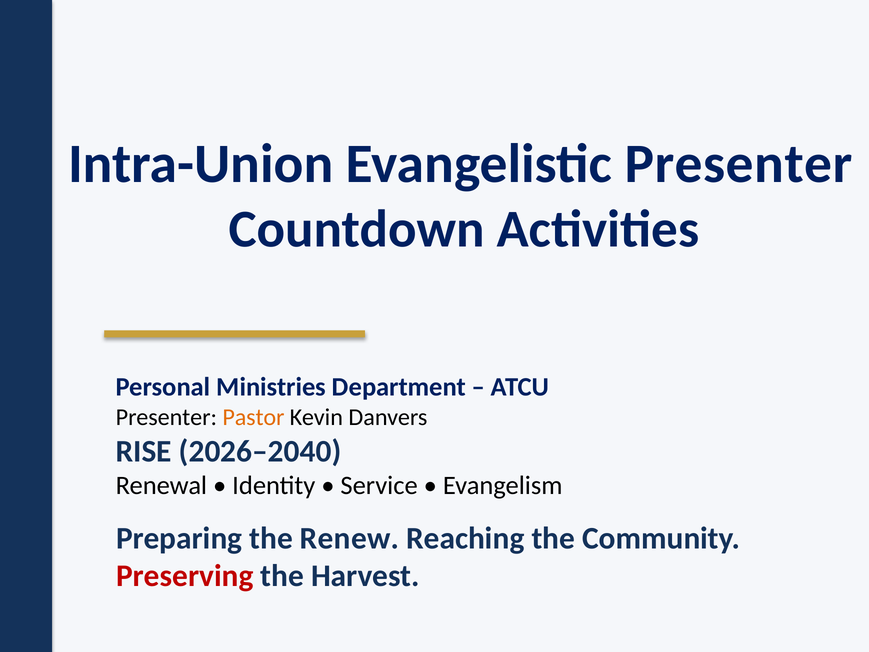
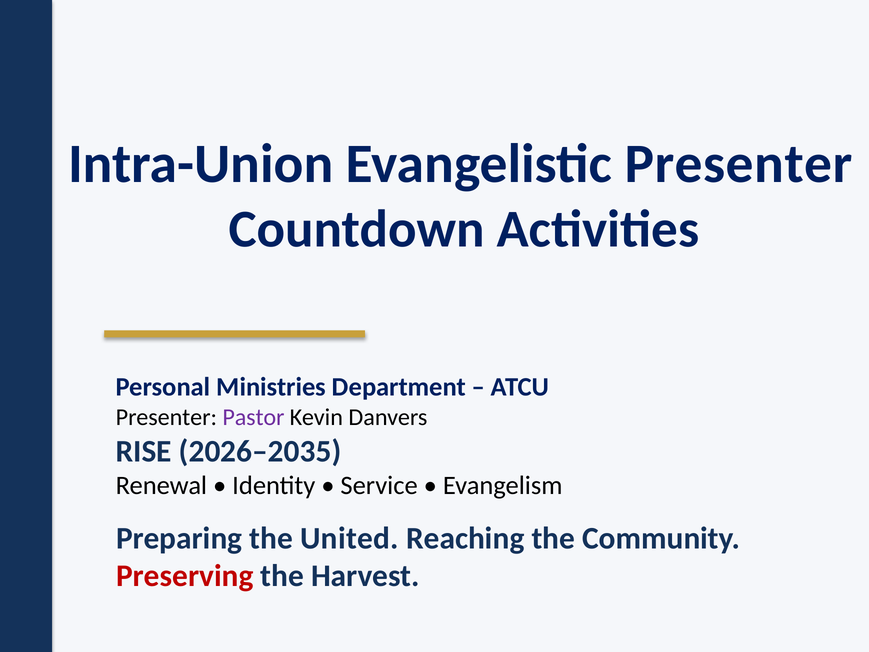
Pastor colour: orange -> purple
2026–2040: 2026–2040 -> 2026–2035
Renew: Renew -> United
